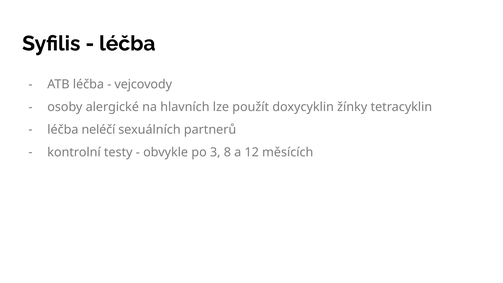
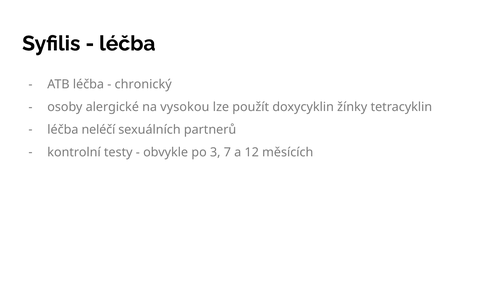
vejcovody: vejcovody -> chronický
hlavních: hlavních -> vysokou
8: 8 -> 7
